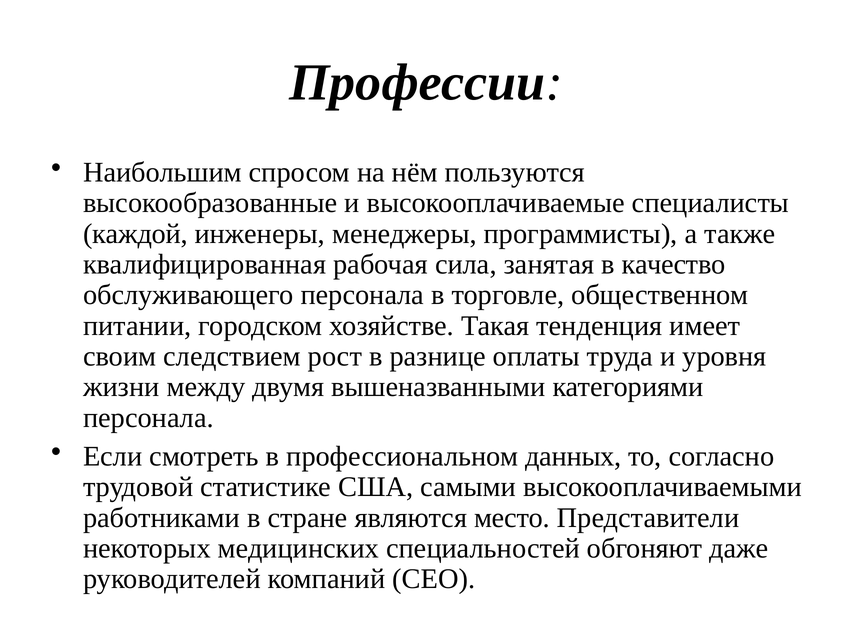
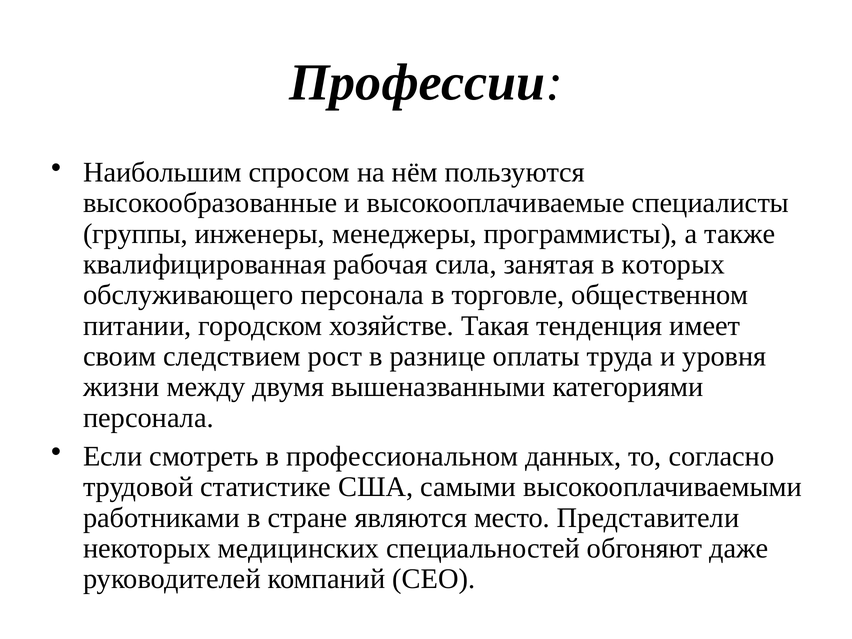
каждой: каждой -> группы
качество: качество -> которых
